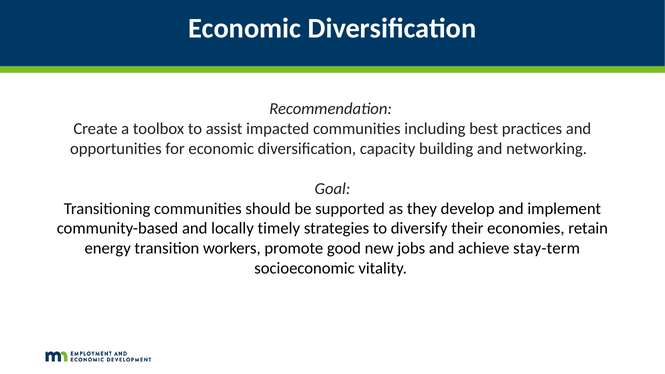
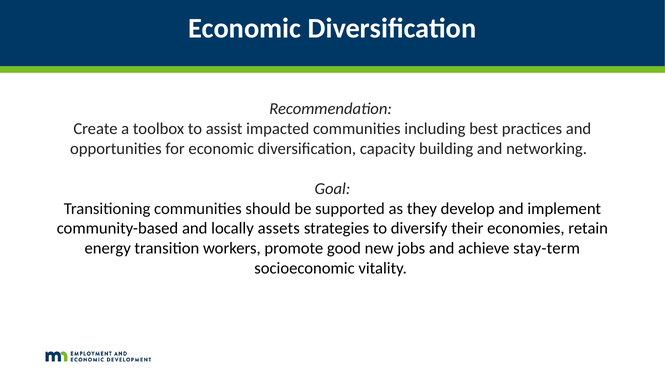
timely: timely -> assets
